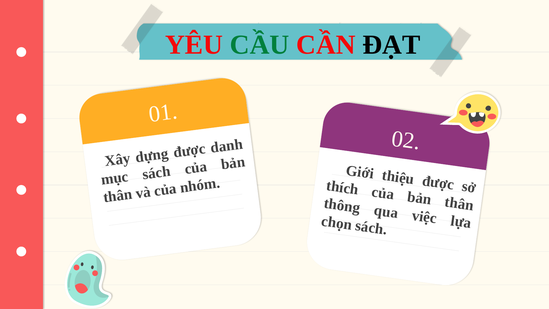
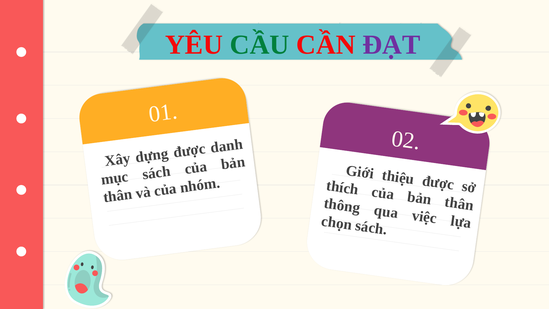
ĐẠT colour: black -> purple
